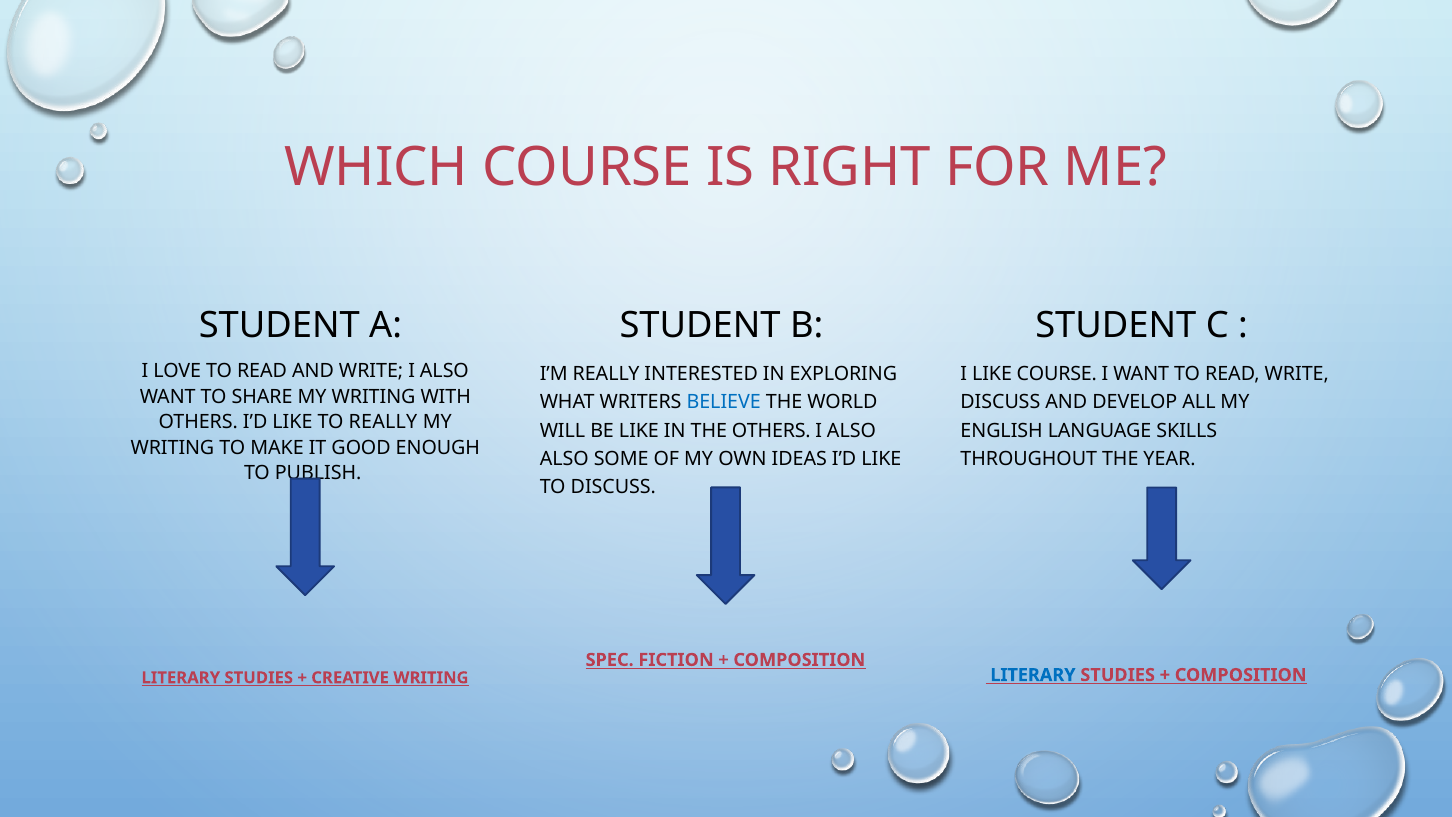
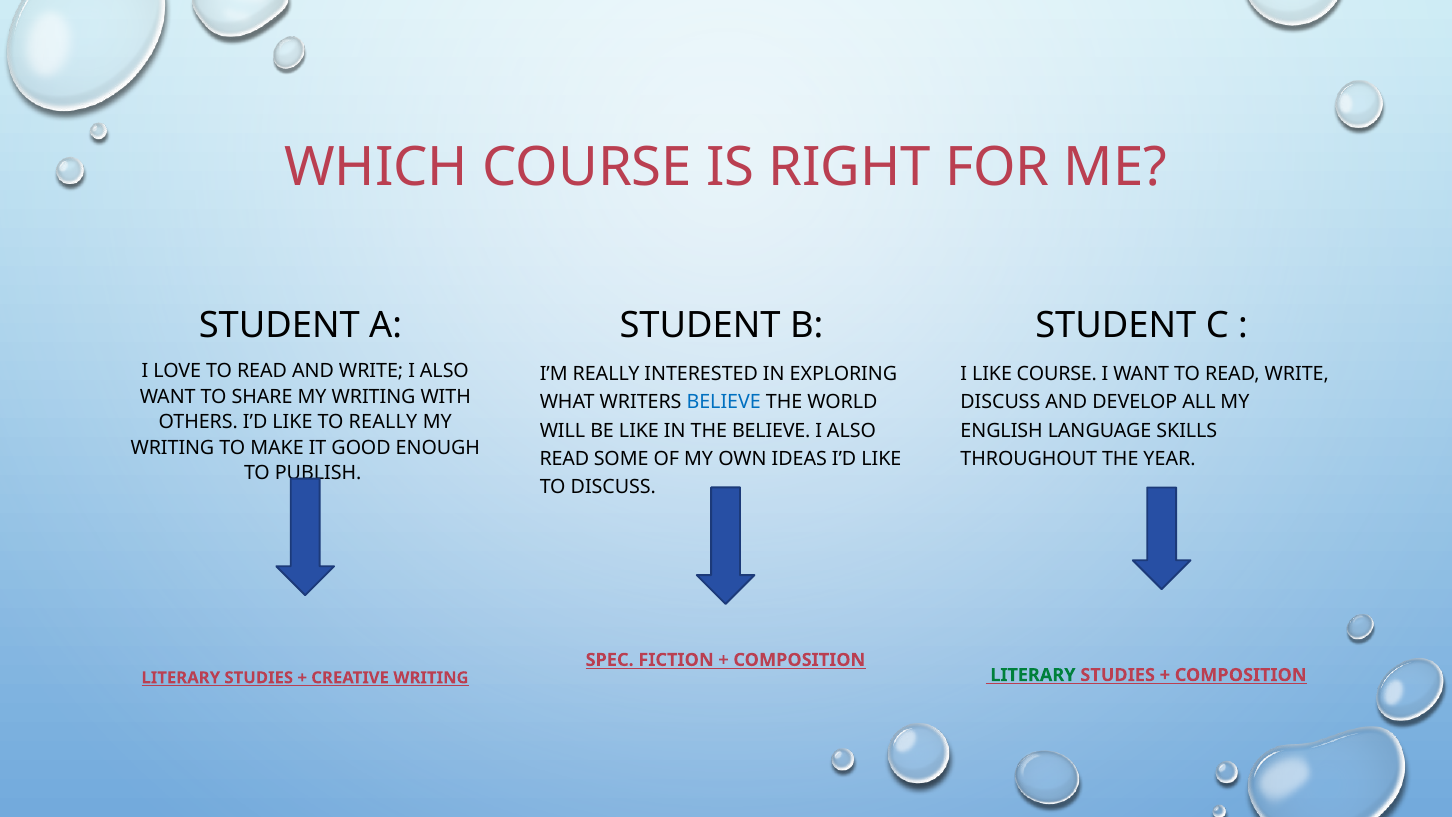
THE OTHERS: OTHERS -> BELIEVE
ALSO at (564, 459): ALSO -> READ
LITERARY at (1033, 675) colour: blue -> green
